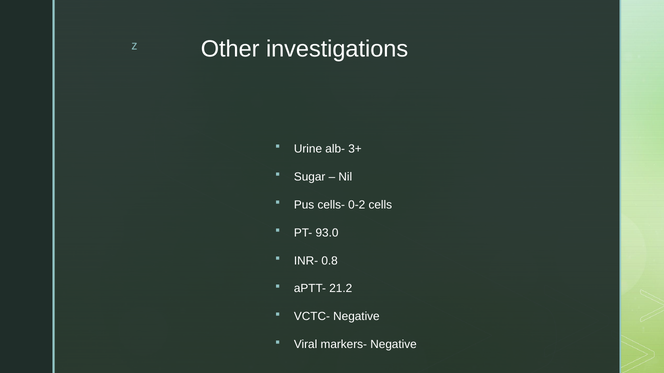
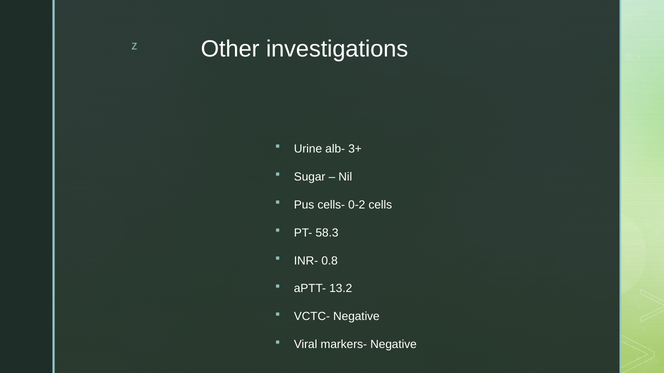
93.0: 93.0 -> 58.3
21.2: 21.2 -> 13.2
